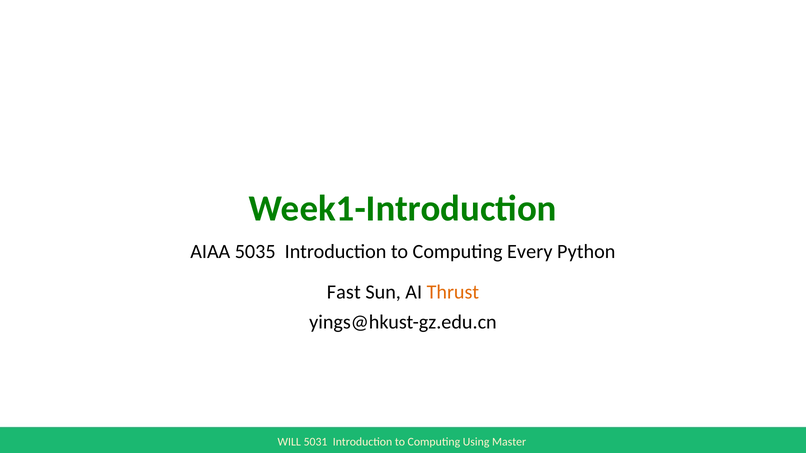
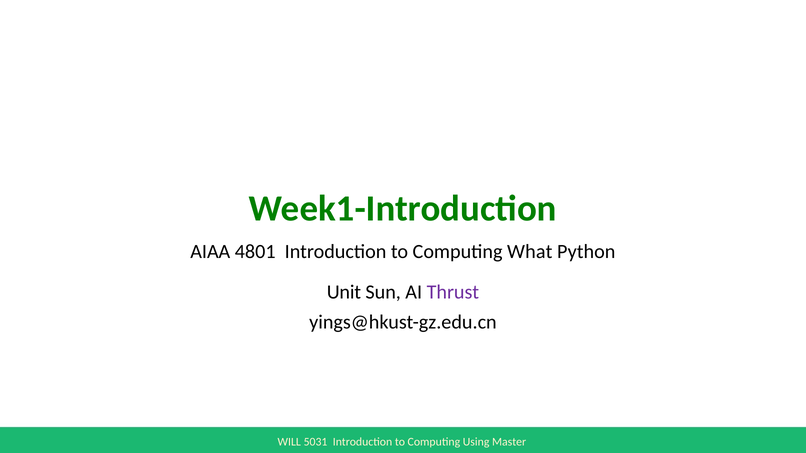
5035: 5035 -> 4801
Every: Every -> What
Fast: Fast -> Unit
Thrust colour: orange -> purple
